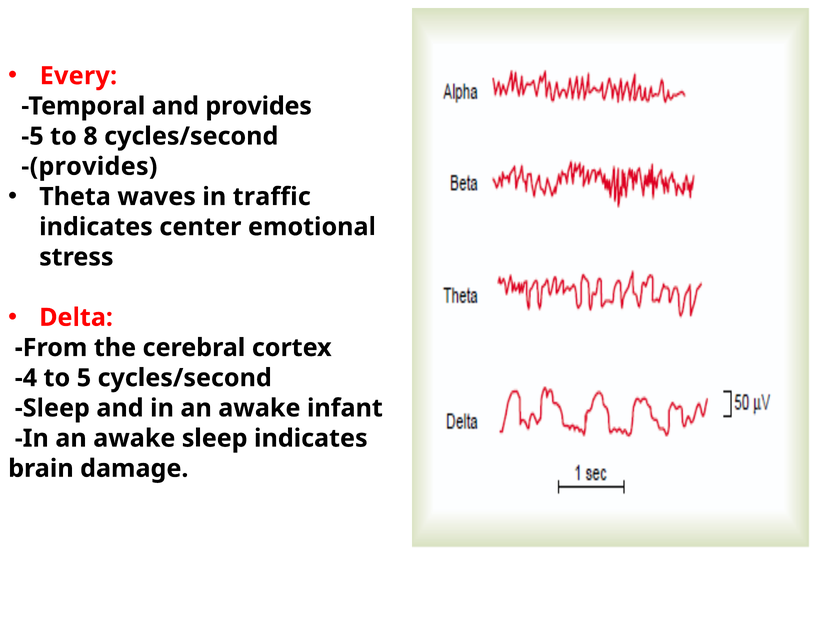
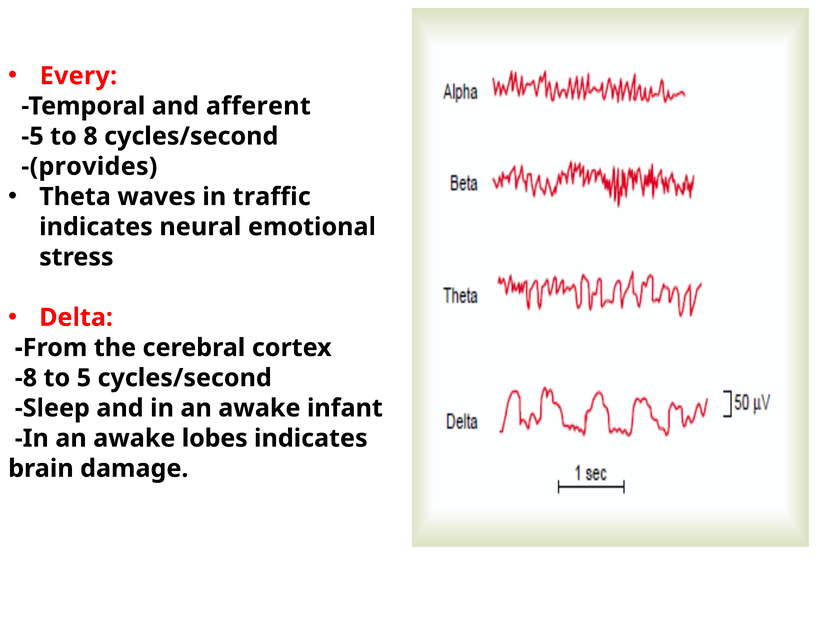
provides: provides -> afferent
center: center -> neural
-4: -4 -> -8
awake sleep: sleep -> lobes
